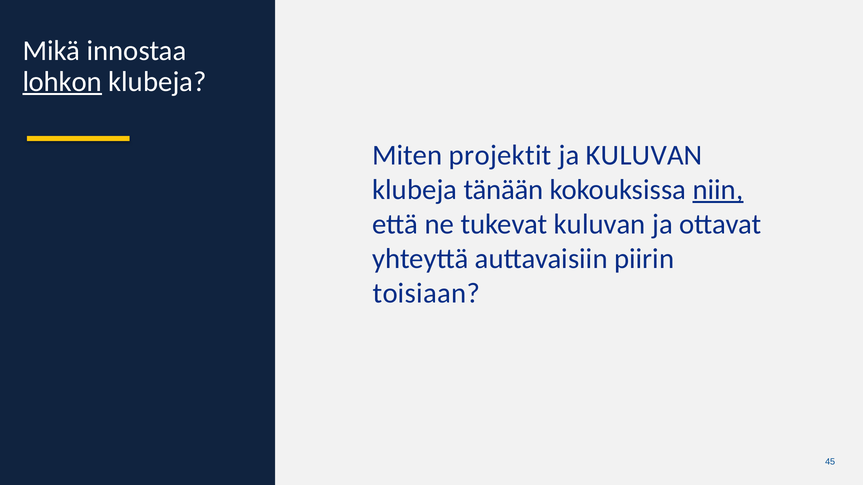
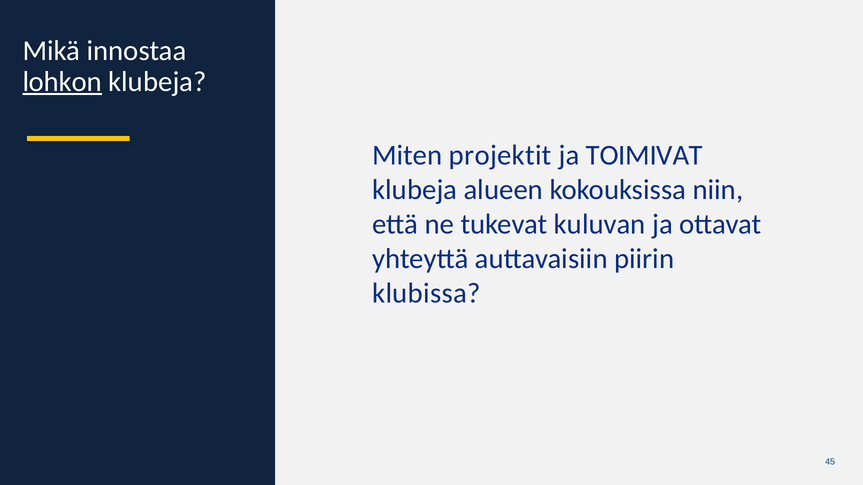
ja KULUVAN: KULUVAN -> TOIMIVAT
tänään: tänään -> alueen
niin underline: present -> none
toisiaan: toisiaan -> klubissa
